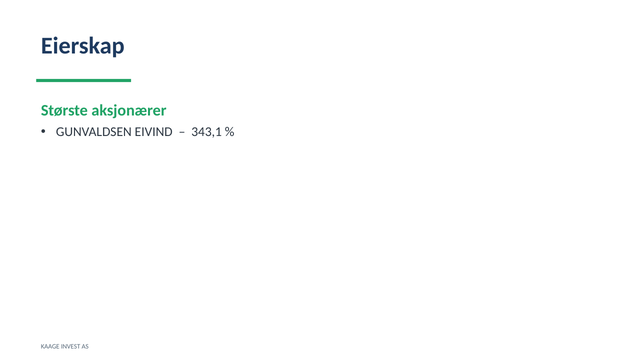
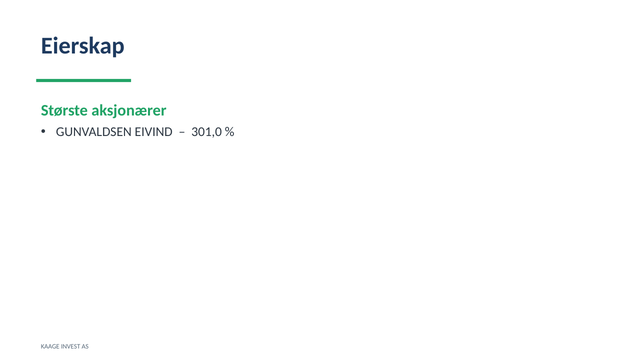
343,1: 343,1 -> 301,0
